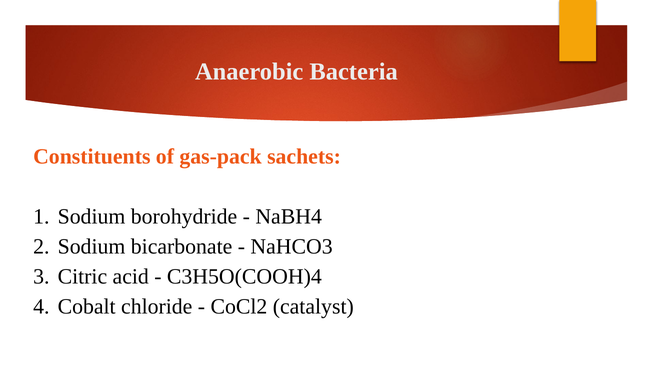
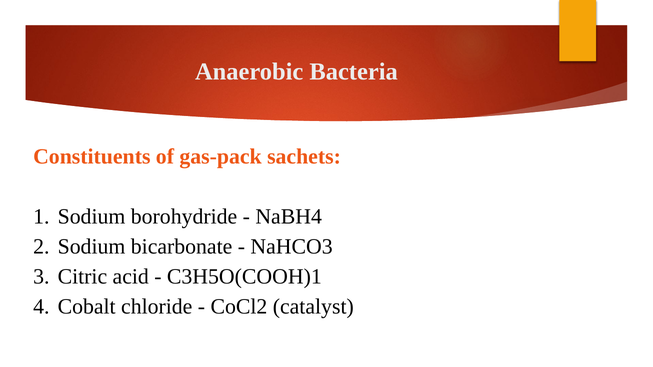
C3H5O(COOH)4: C3H5O(COOH)4 -> C3H5O(COOH)1
